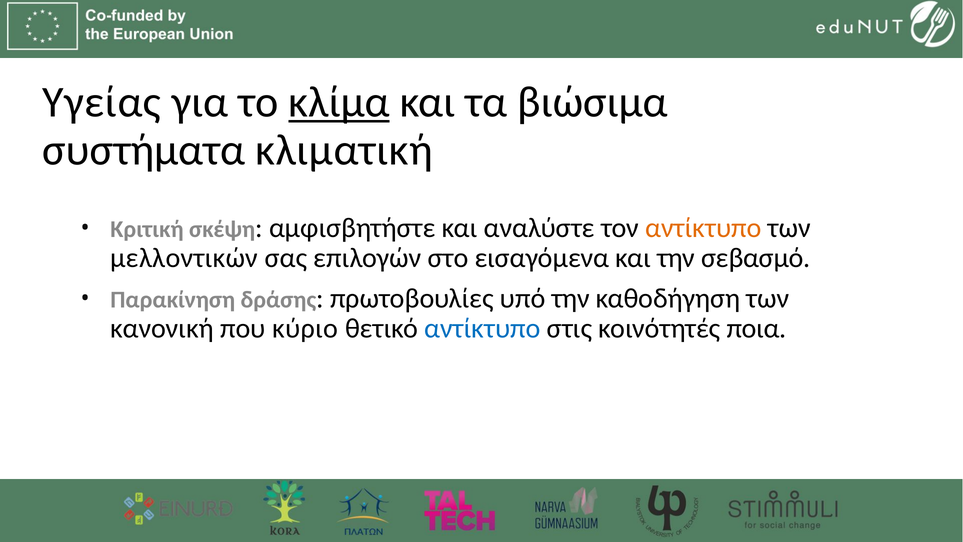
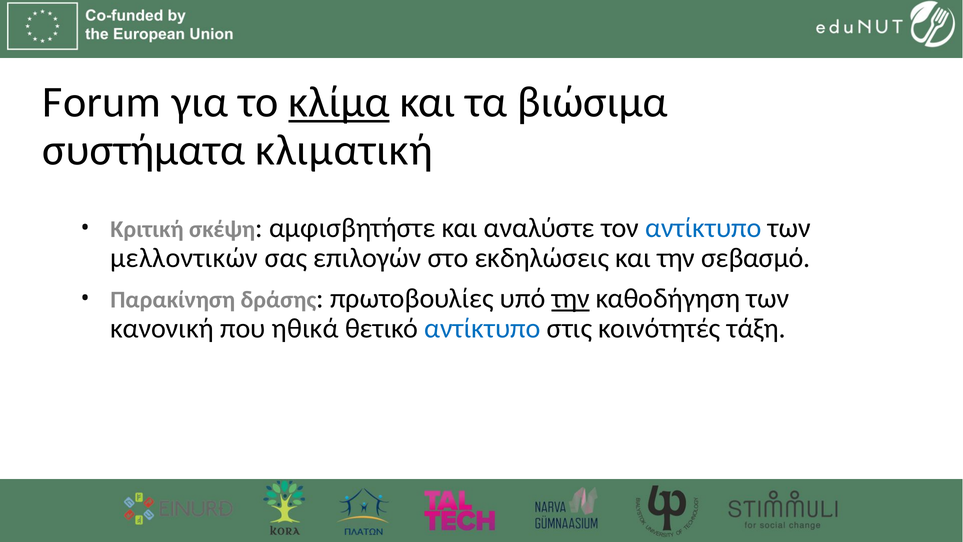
Υγείας: Υγείας -> Forum
αντίκτυπο at (703, 228) colour: orange -> blue
εισαγόμενα: εισαγόμενα -> εκδηλώσεις
την at (571, 298) underline: none -> present
κύριο: κύριο -> ηθικά
ποια: ποια -> τάξη
